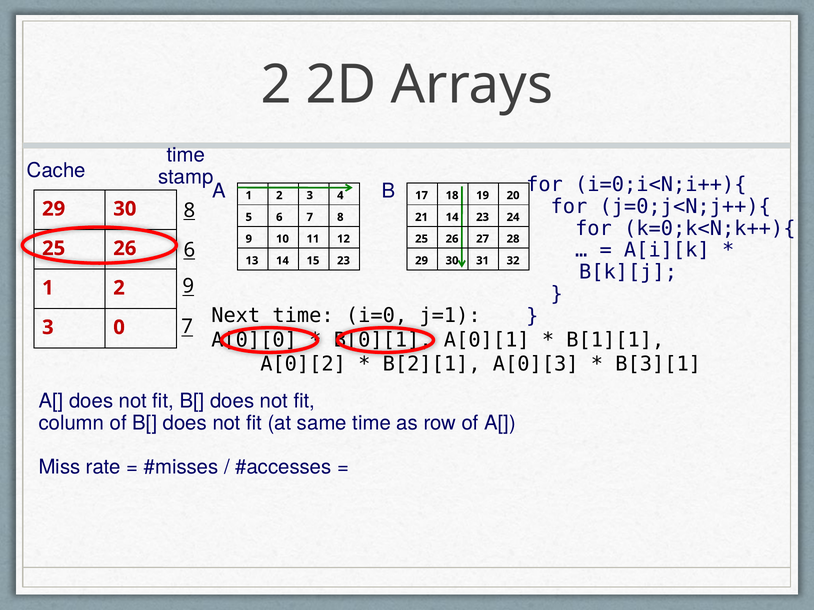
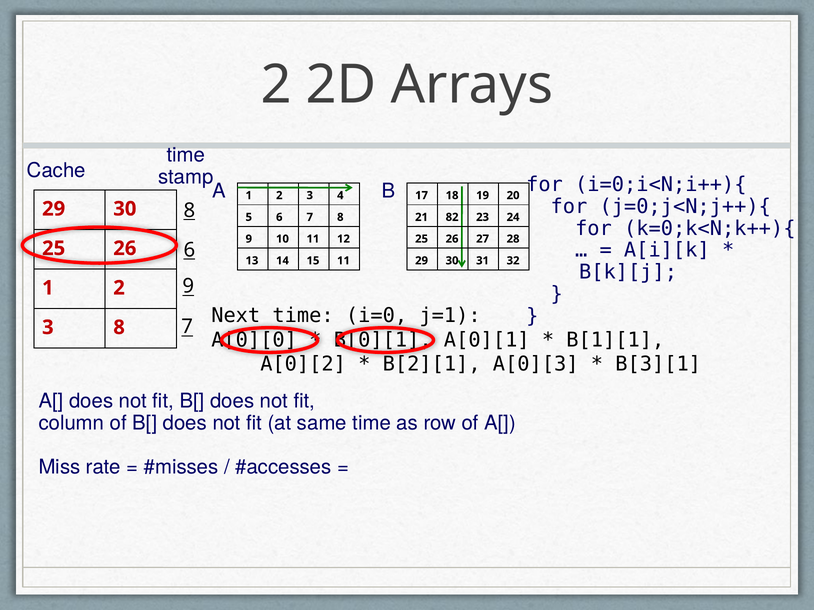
21 14: 14 -> 82
15 23: 23 -> 11
3 0: 0 -> 8
